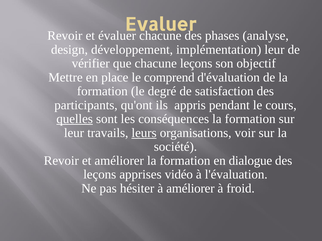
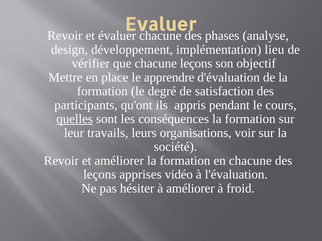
implémentation leur: leur -> lieu
comprend: comprend -> apprendre
leurs underline: present -> none
en dialogue: dialogue -> chacune
